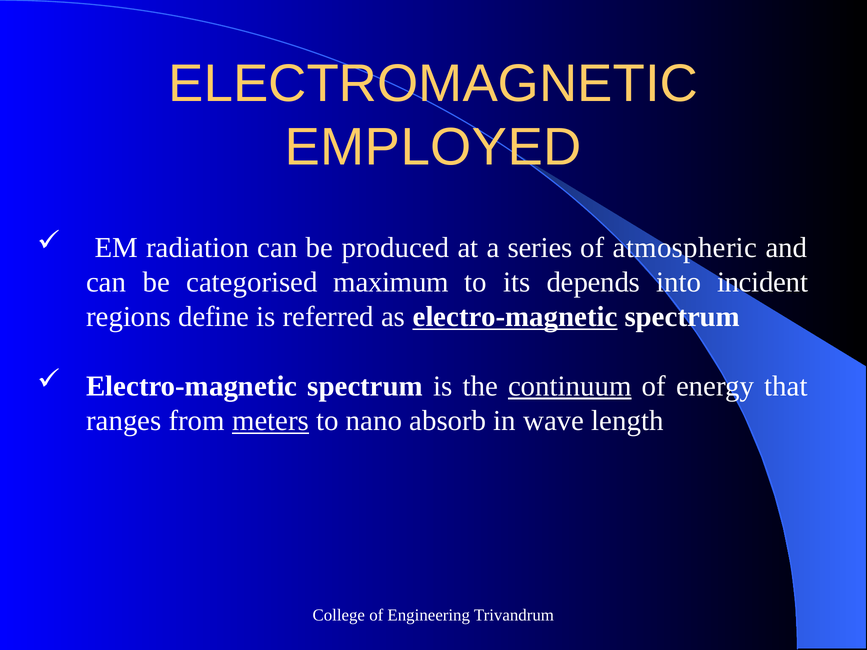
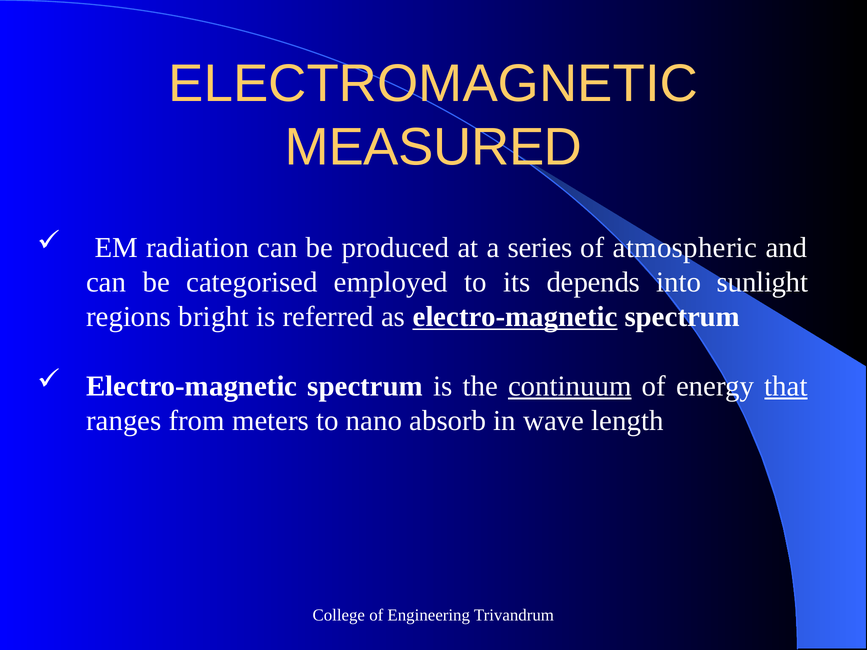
EMPLOYED: EMPLOYED -> MEASURED
maximum: maximum -> employed
incident: incident -> sunlight
define: define -> bright
that underline: none -> present
meters underline: present -> none
